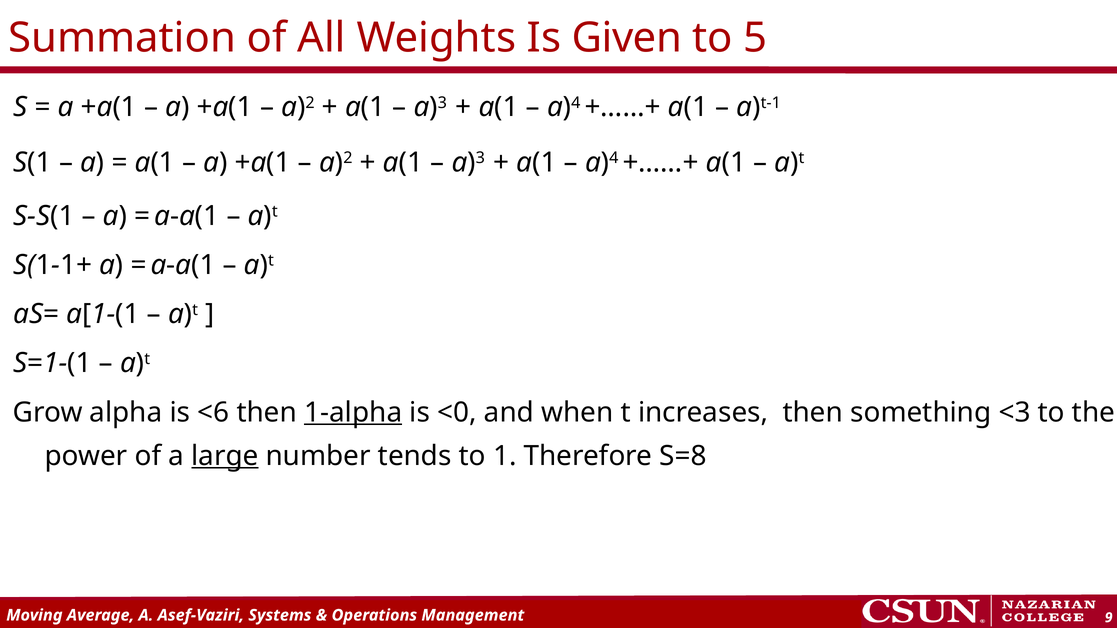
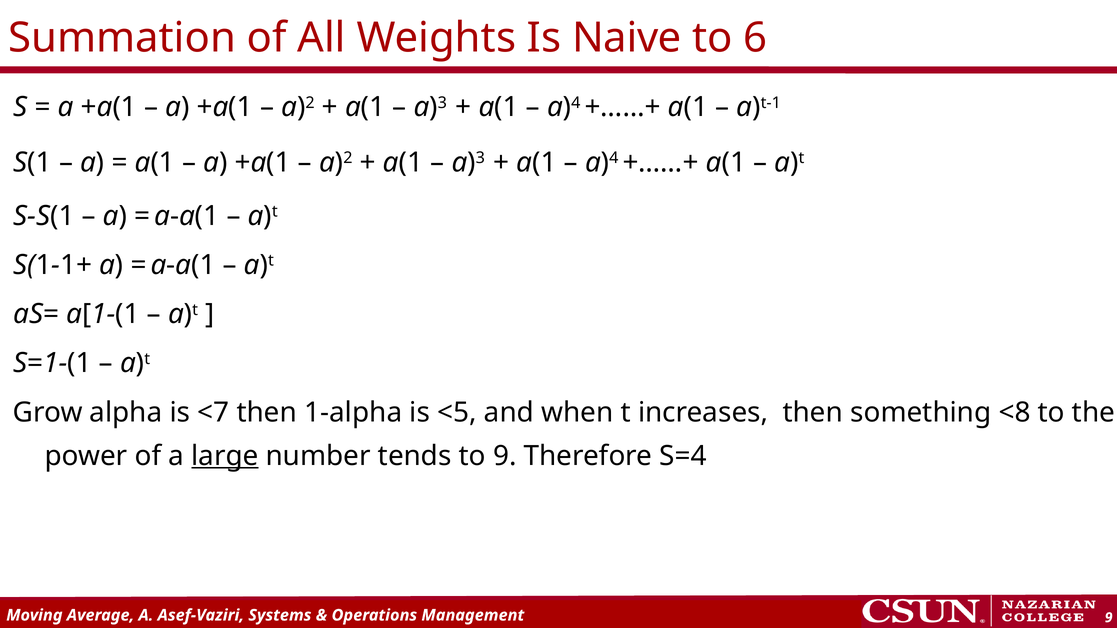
Given: Given -> Naive
5: 5 -> 6
<6: <6 -> <7
1-alpha underline: present -> none
<0: <0 -> <5
<3: <3 -> <8
to 1: 1 -> 9
S=8: S=8 -> S=4
